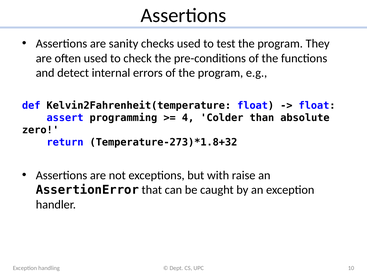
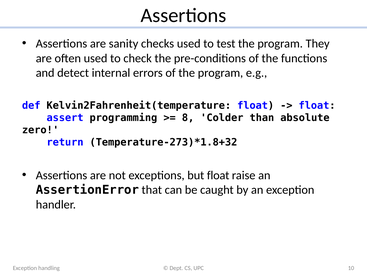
4: 4 -> 8
but with: with -> float
